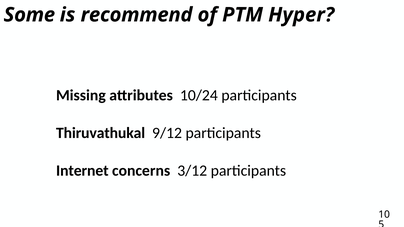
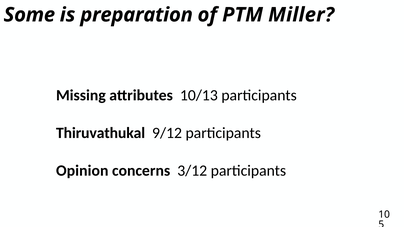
recommend: recommend -> preparation
Hyper: Hyper -> Miller
10/24: 10/24 -> 10/13
Internet: Internet -> Opinion
